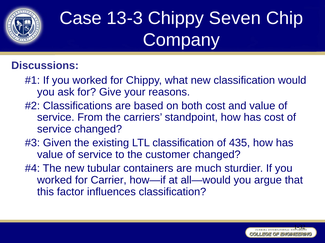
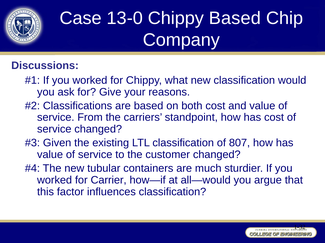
13-3: 13-3 -> 13-0
Chippy Seven: Seven -> Based
435: 435 -> 807
